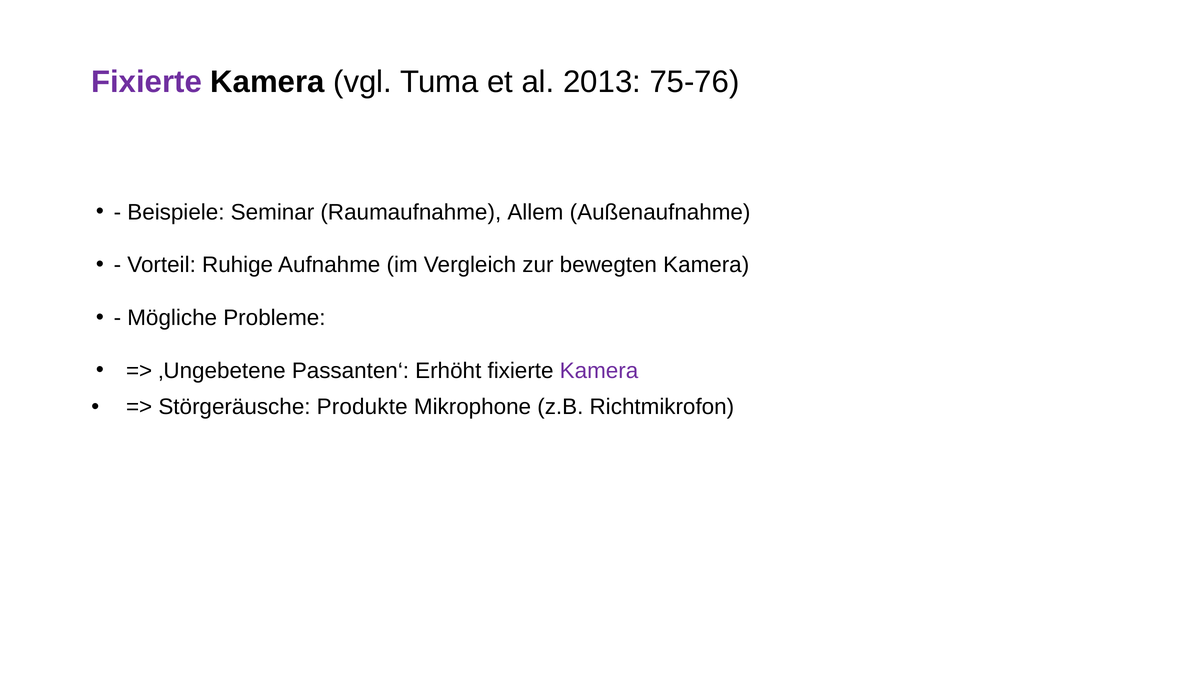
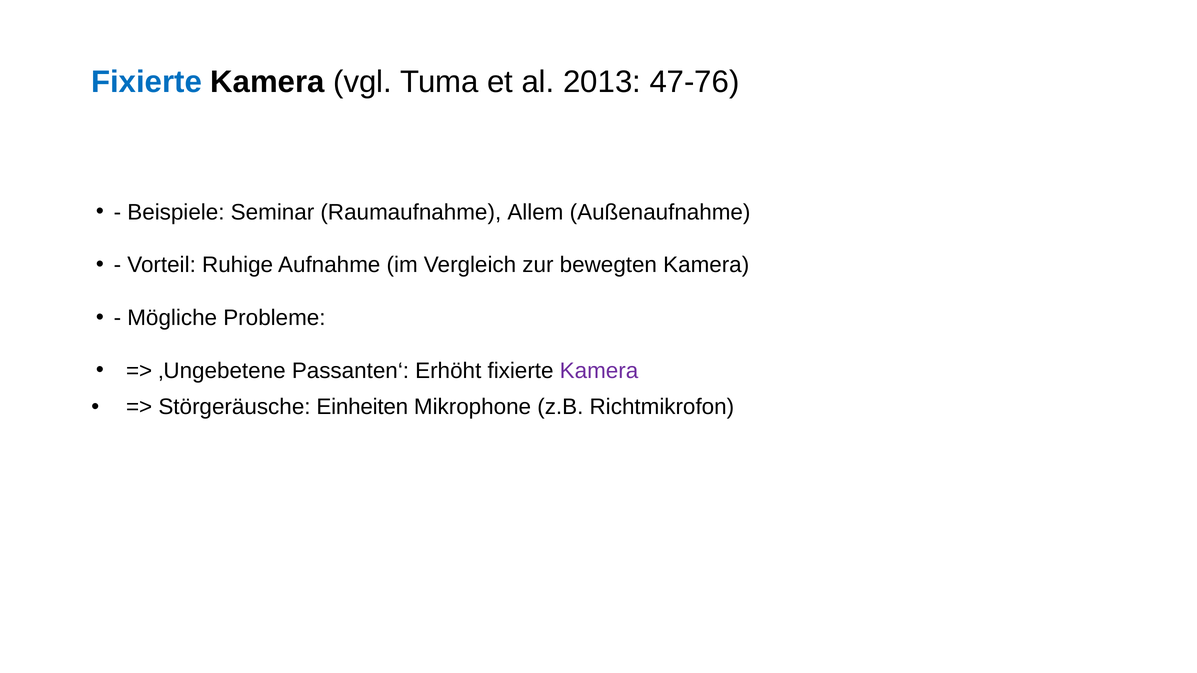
Fixierte at (147, 82) colour: purple -> blue
75-76: 75-76 -> 47-76
Produkte: Produkte -> Einheiten
